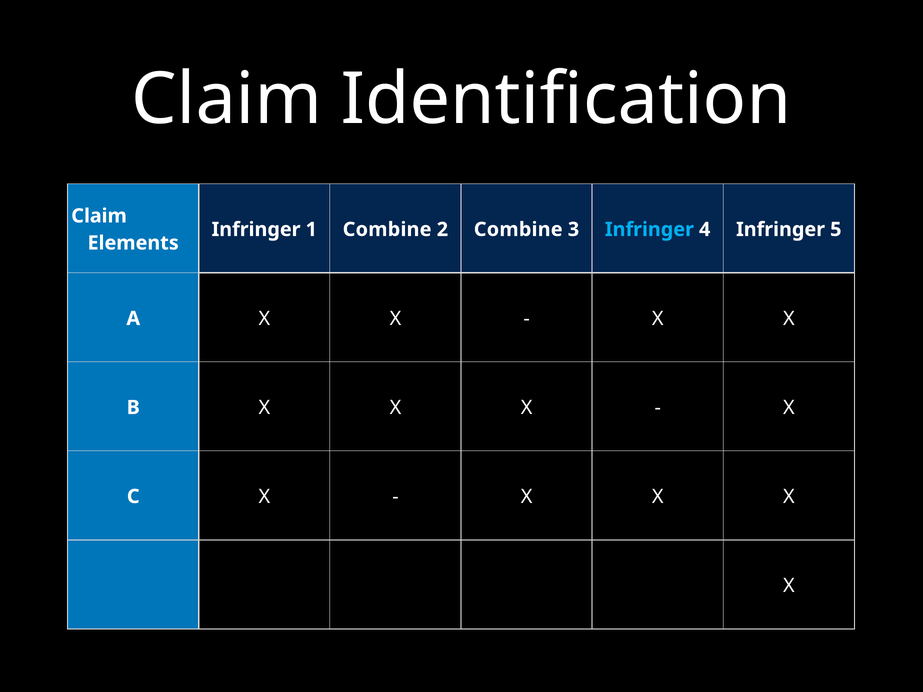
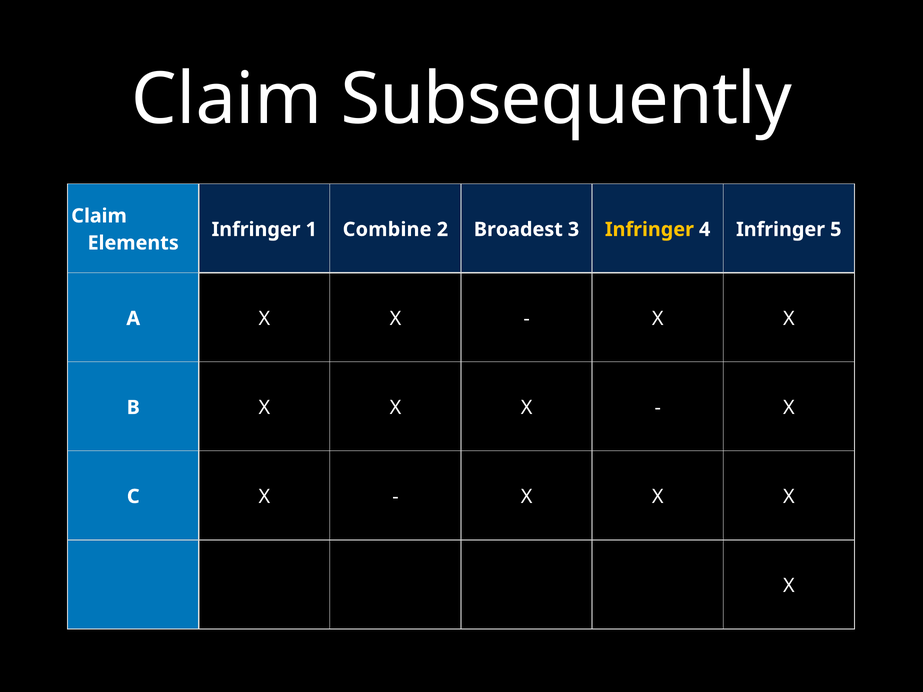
Identification: Identification -> Subsequently
2 Combine: Combine -> Broadest
Infringer at (649, 230) colour: light blue -> yellow
